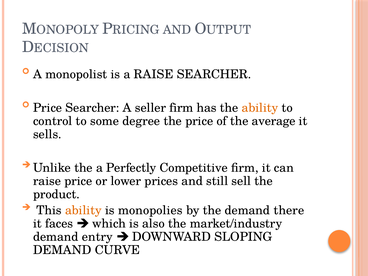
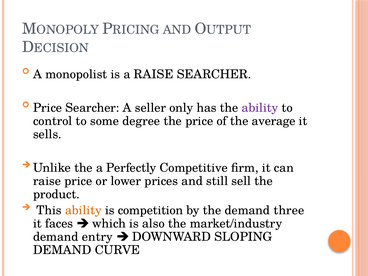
seller firm: firm -> only
ability at (260, 108) colour: orange -> purple
monopolies: monopolies -> competition
there: there -> three
